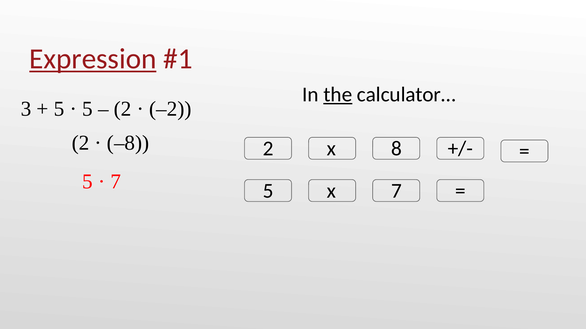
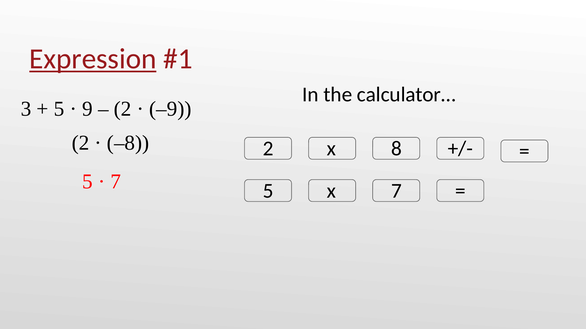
the underline: present -> none
5 at (87, 109): 5 -> 9
–2: –2 -> –9
